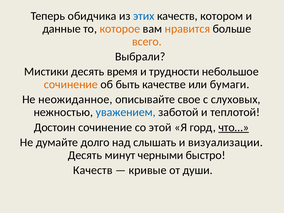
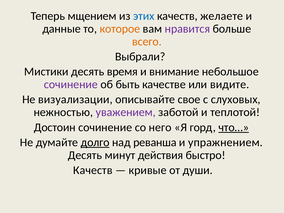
обидчика: обидчика -> мщением
котором: котором -> желаете
нравится colour: orange -> purple
трудности: трудности -> внимание
сочинение at (71, 84) colour: orange -> purple
бумаги: бумаги -> видите
неожиданное: неожиданное -> визуализации
уважением colour: blue -> purple
этой: этой -> него
долго underline: none -> present
слышать: слышать -> реванша
визуализации: визуализации -> упражнением
черными: черными -> действия
